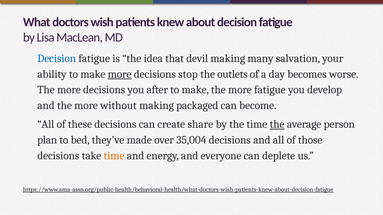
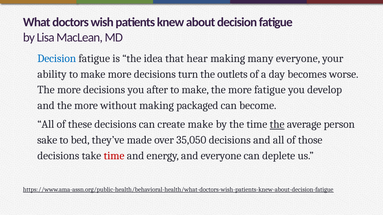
devil: devil -> hear
many salvation: salvation -> everyone
more at (120, 74) underline: present -> none
stop: stop -> turn
create share: share -> make
plan: plan -> sake
35,004: 35,004 -> 35,050
time at (114, 156) colour: orange -> red
